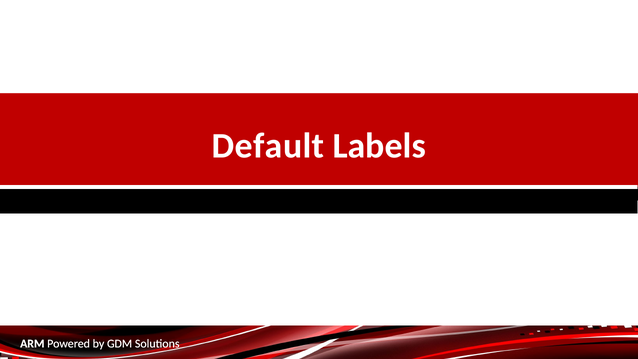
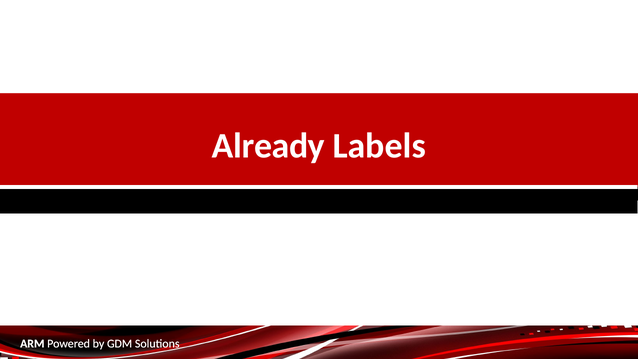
Default: Default -> Already
